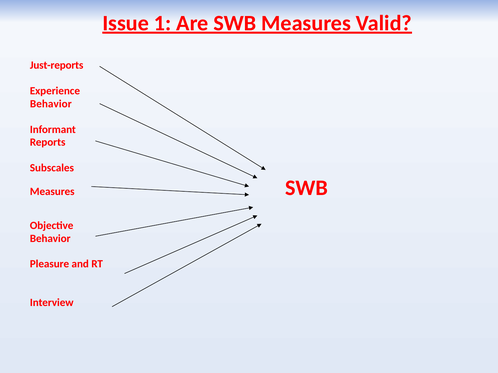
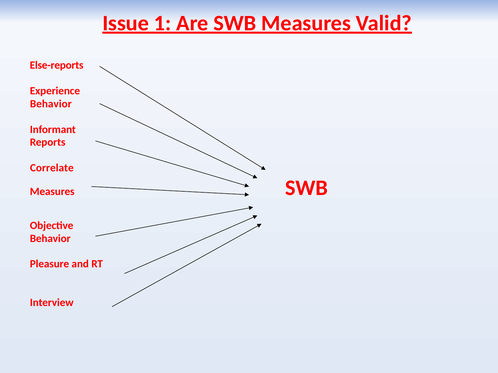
Just-reports: Just-reports -> Else-reports
Subscales: Subscales -> Correlate
